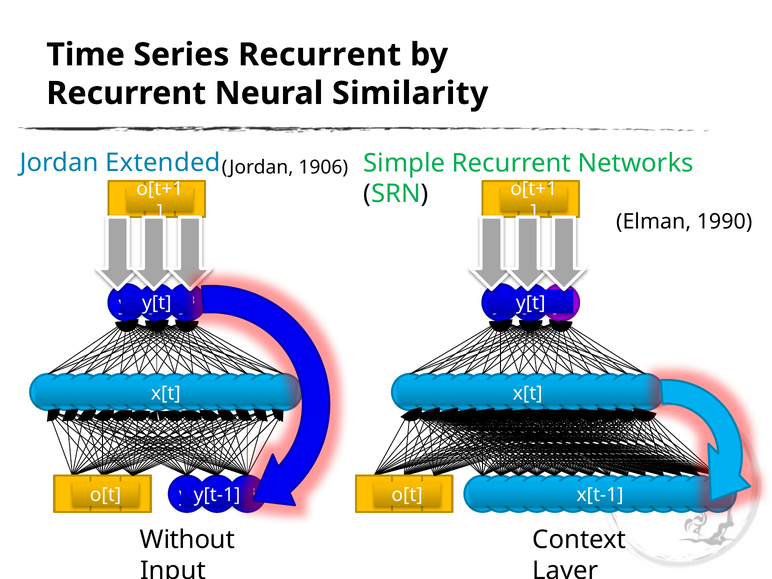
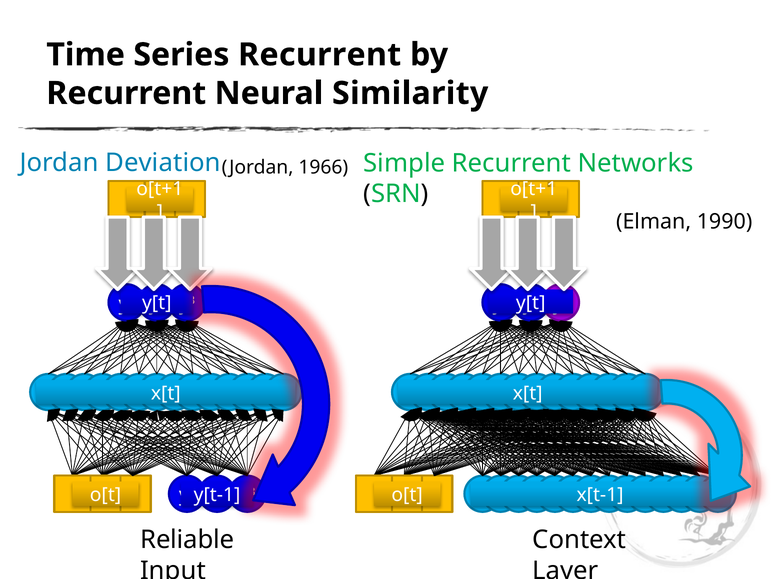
Extended: Extended -> Deviation
1906: 1906 -> 1966
Without: Without -> Reliable
